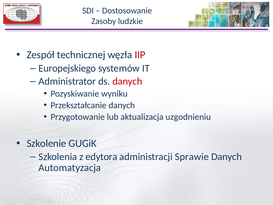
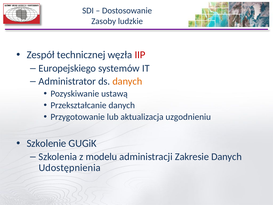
danych at (127, 81) colour: red -> orange
wyniku: wyniku -> ustawą
edytora: edytora -> modelu
Sprawie: Sprawie -> Zakresie
Automatyzacja: Automatyzacja -> Udostępnienia
